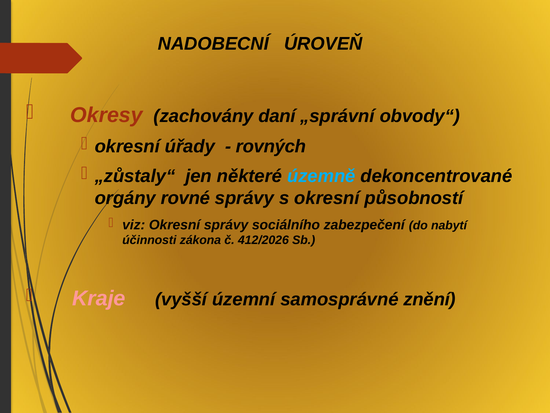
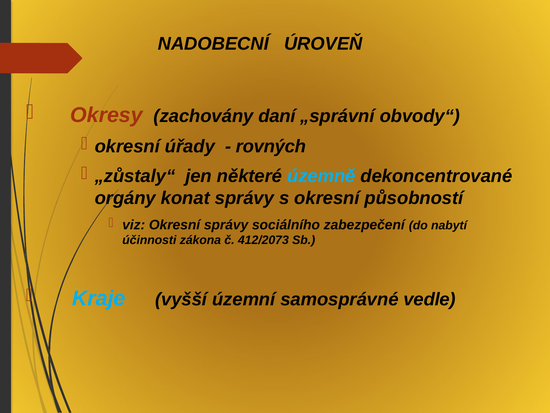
rovné: rovné -> konat
412/2026: 412/2026 -> 412/2073
Kraje colour: pink -> light blue
znění: znění -> vedle
